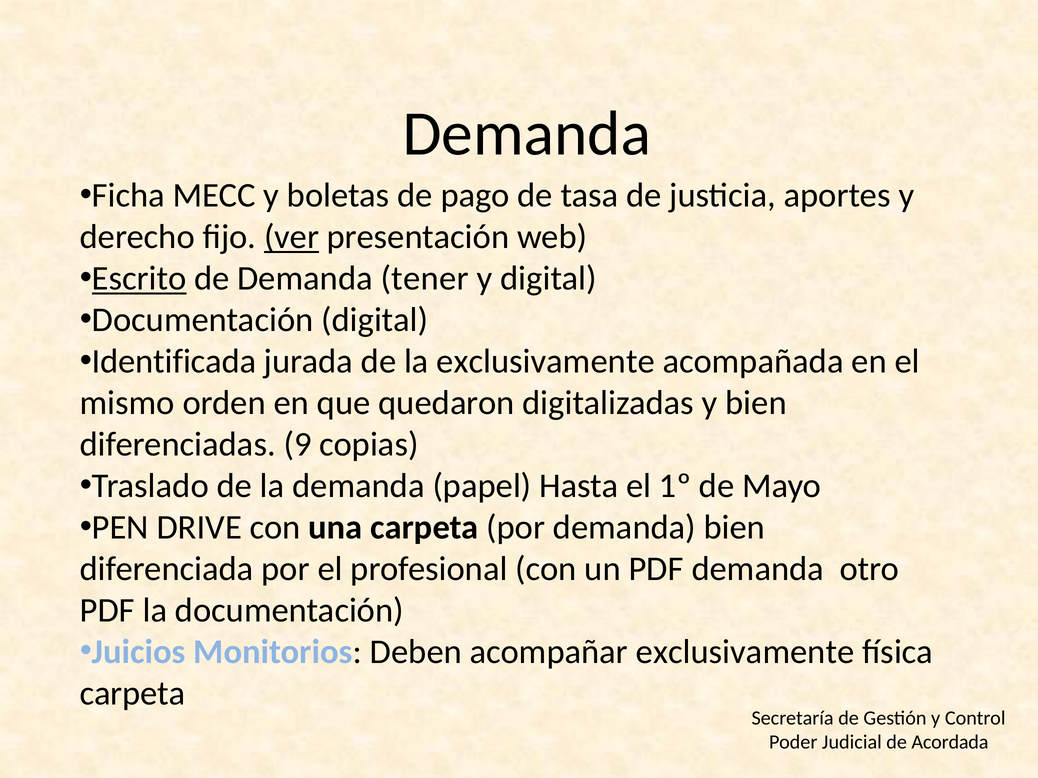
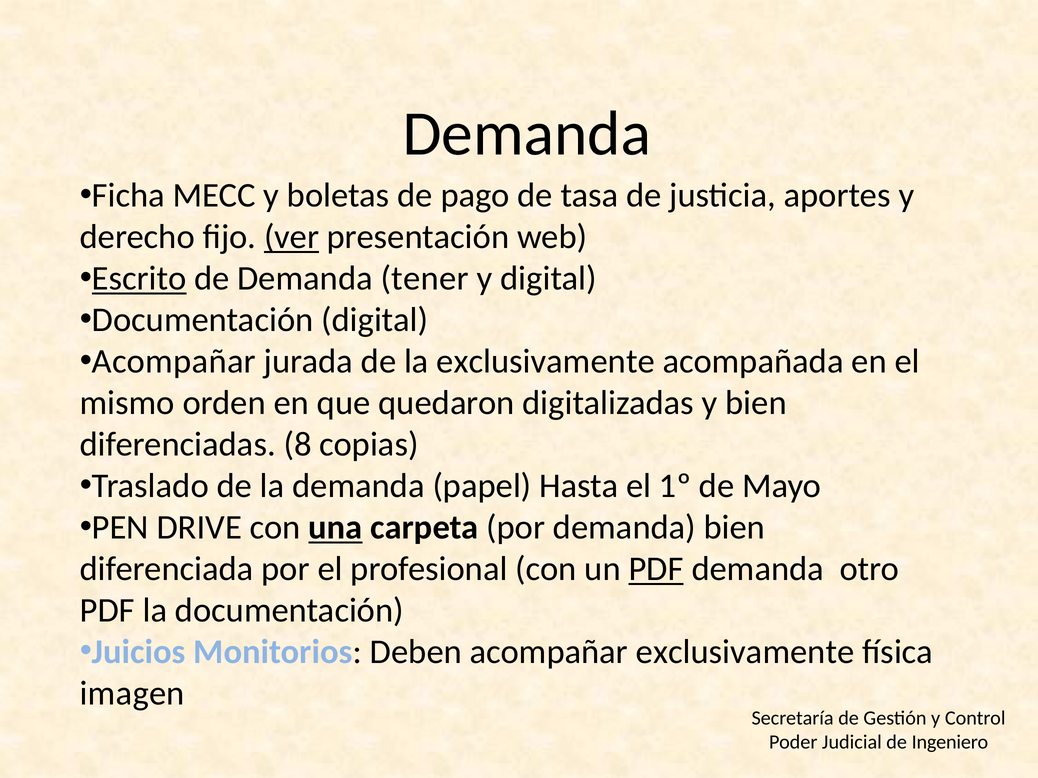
Identificada at (174, 362): Identificada -> Acompañar
9: 9 -> 8
una underline: none -> present
PDF at (656, 569) underline: none -> present
carpeta at (132, 694): carpeta -> imagen
Acordada: Acordada -> Ingeniero
